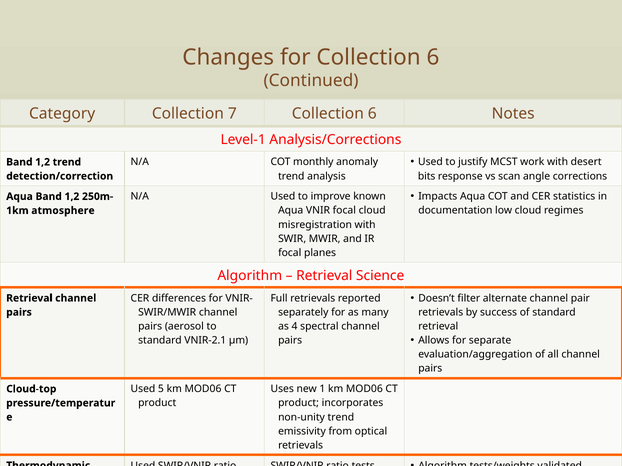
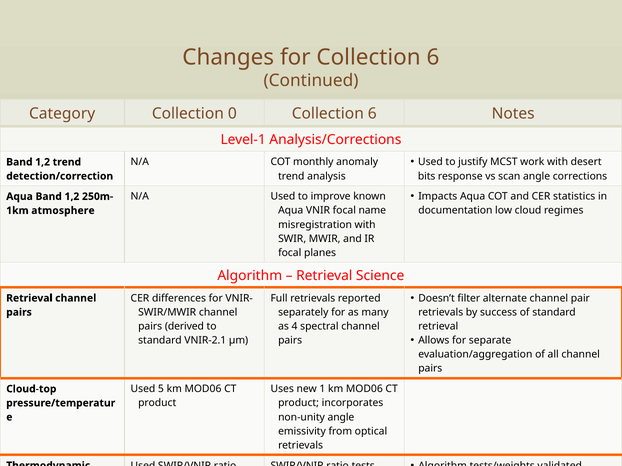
7: 7 -> 0
focal cloud: cloud -> name
aerosol: aerosol -> derived
non-unity trend: trend -> angle
